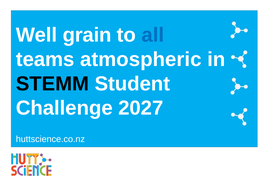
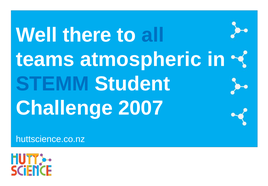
grain: grain -> there
STEMM colour: black -> blue
2027: 2027 -> 2007
